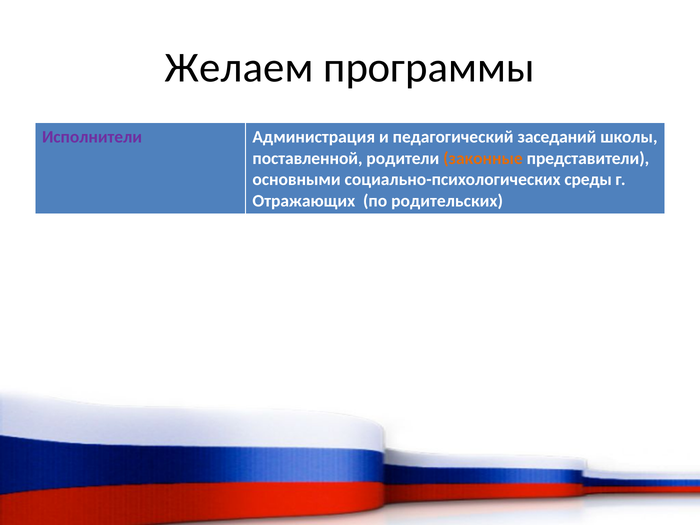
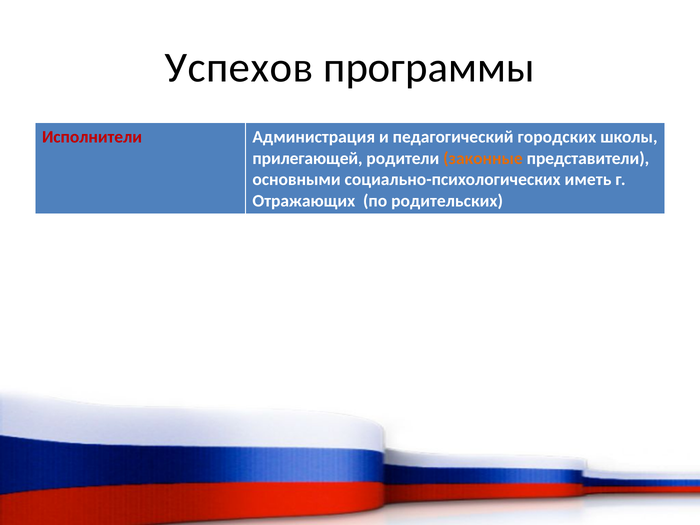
Желаем: Желаем -> Успехов
Исполнители colour: purple -> red
заседаний: заседаний -> городских
поставленной: поставленной -> прилегающей
среды: среды -> иметь
